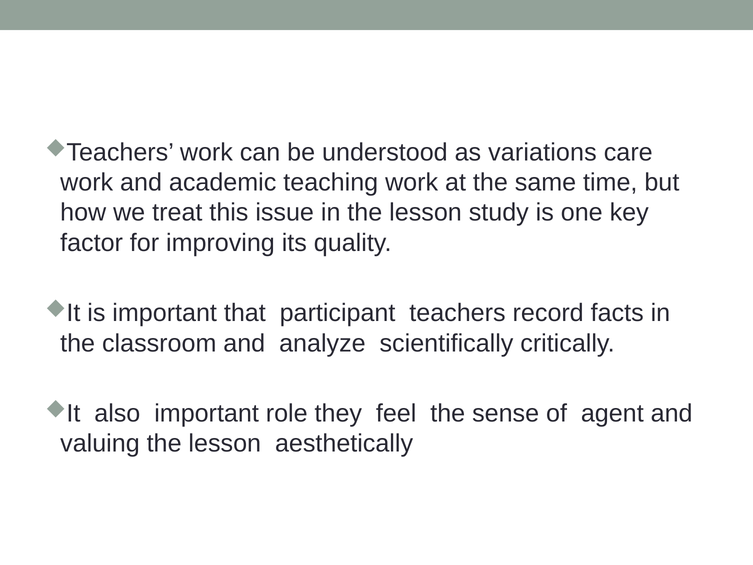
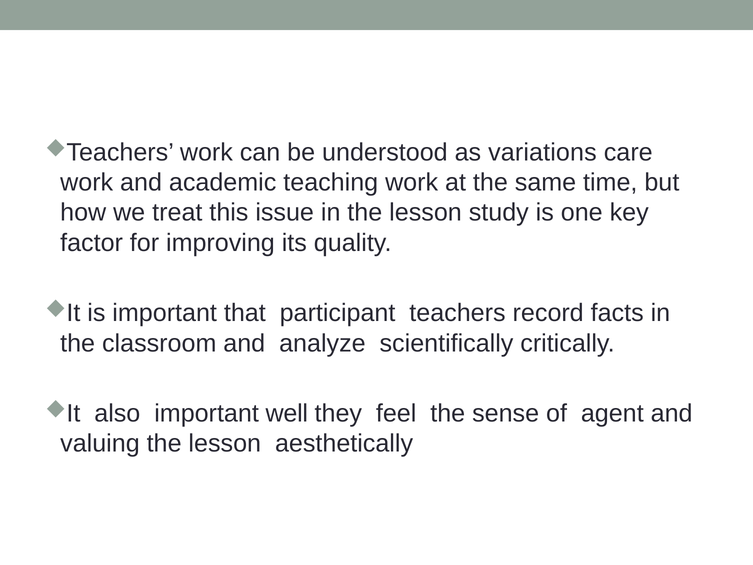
role: role -> well
